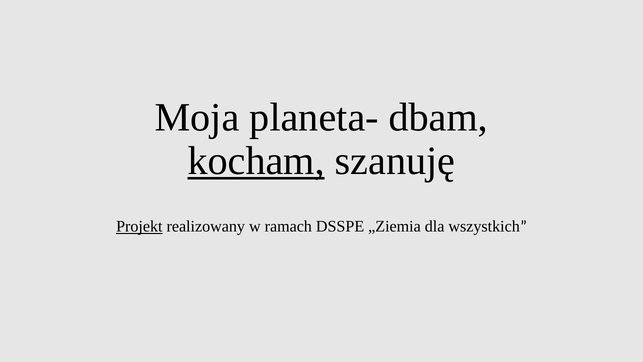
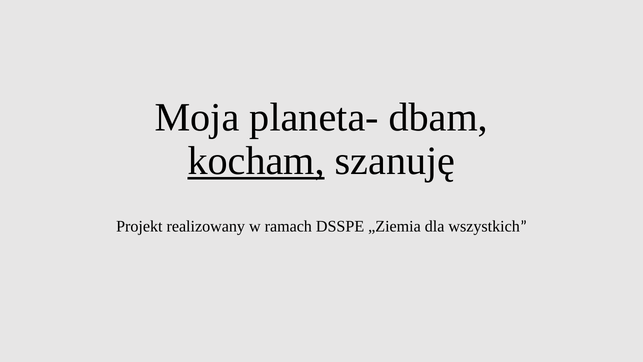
Projekt underline: present -> none
